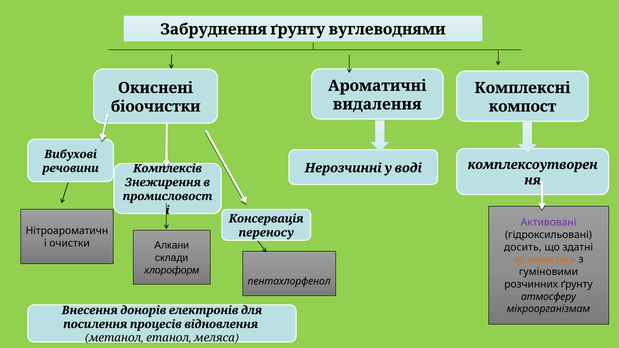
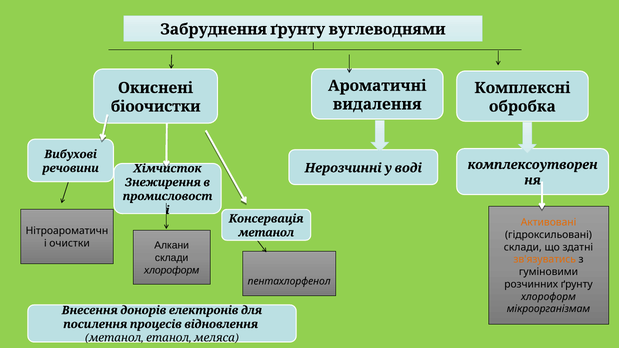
компост: компост -> обробка
Комплексів: Комплексів -> Хімчисток
Активовані colour: purple -> orange
переносу at (266, 233): переносу -> метанол
досить at (523, 247): досить -> склади
атмосферу at (549, 297): атмосферу -> хлороформ
